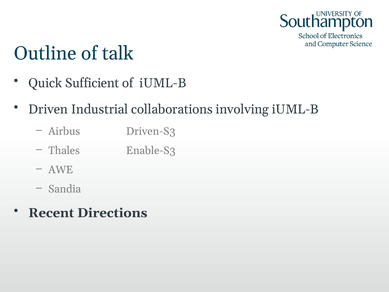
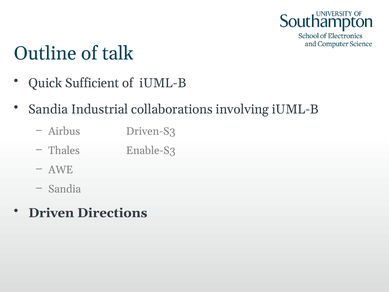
Driven at (48, 109): Driven -> Sandia
Recent: Recent -> Driven
